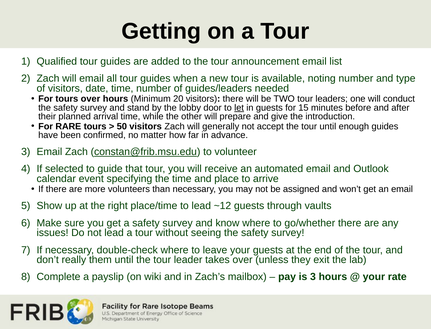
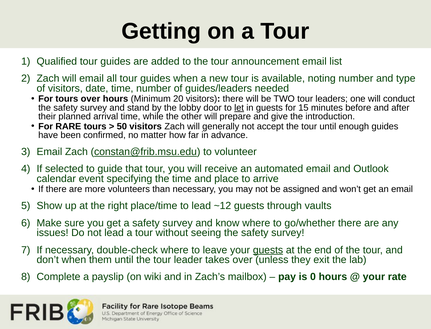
guests at (268, 249) underline: none -> present
don’t really: really -> when
is 3: 3 -> 0
